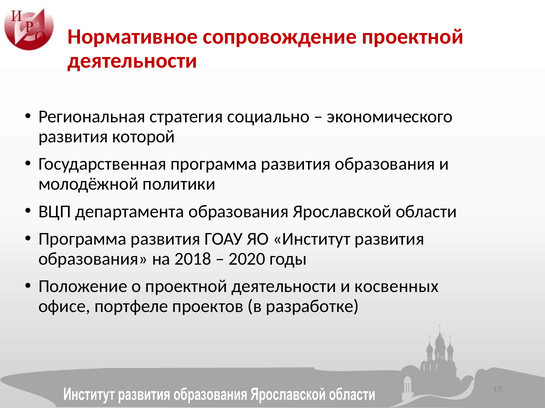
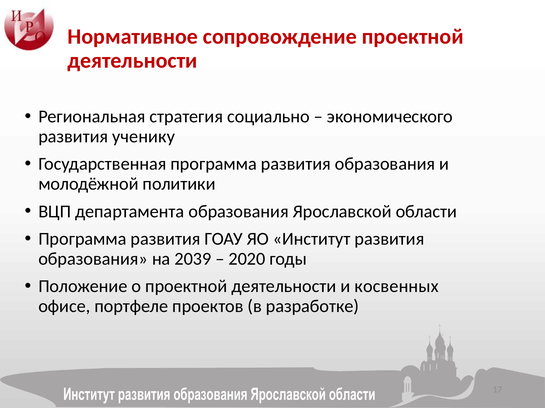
которой: которой -> ученику
2018: 2018 -> 2039
